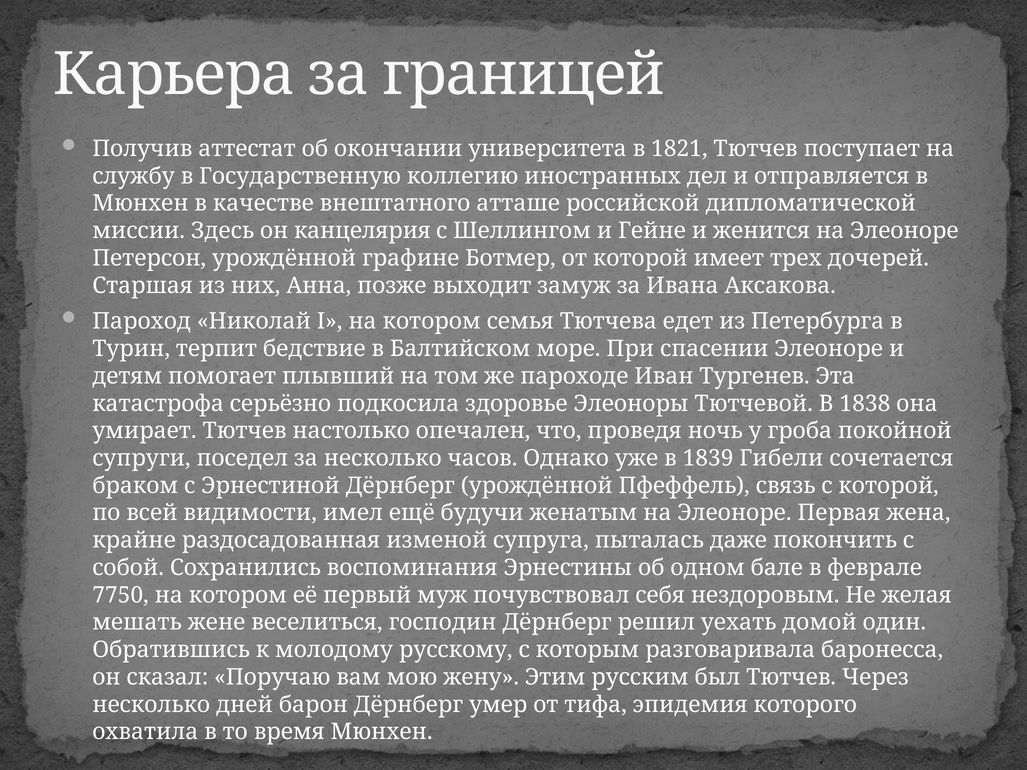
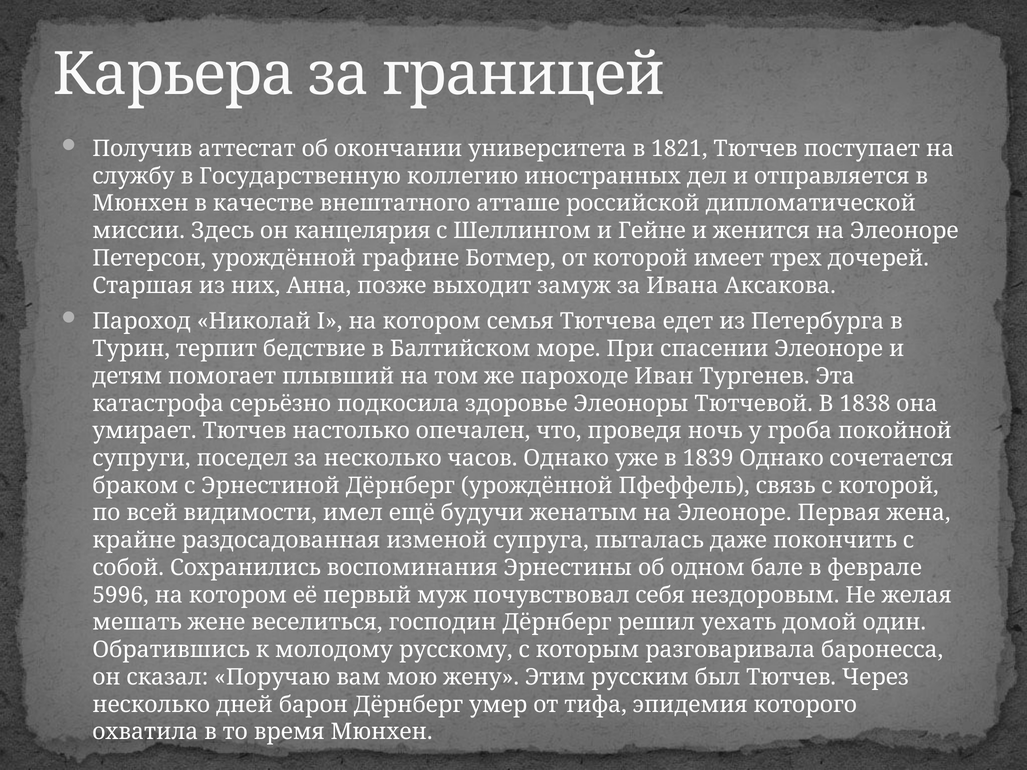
1839 Гибели: Гибели -> Однако
7750: 7750 -> 5996
